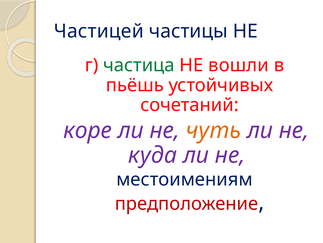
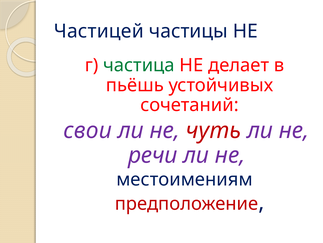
вошли: вошли -> делает
коре: коре -> свои
чуть colour: orange -> red
куда: куда -> речи
